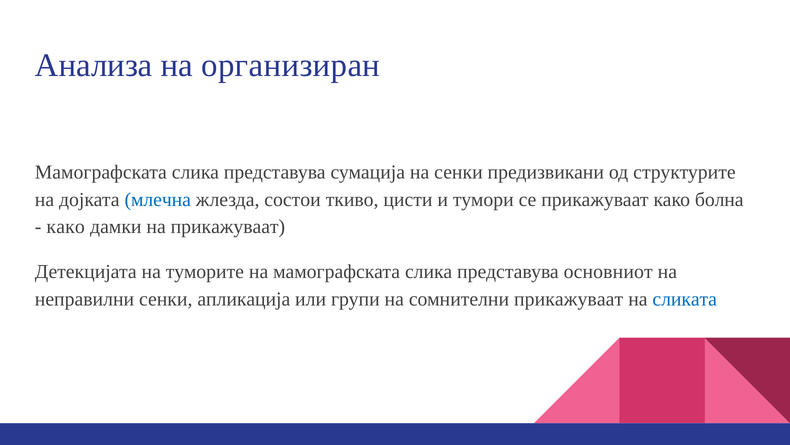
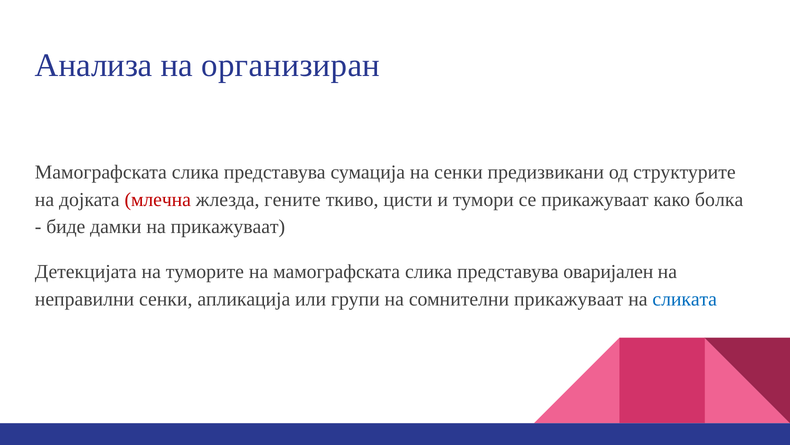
млечна colour: blue -> red
состои: состои -> гените
болна: болна -> болка
како at (66, 227): како -> биде
основниот: основниот -> оваријален
